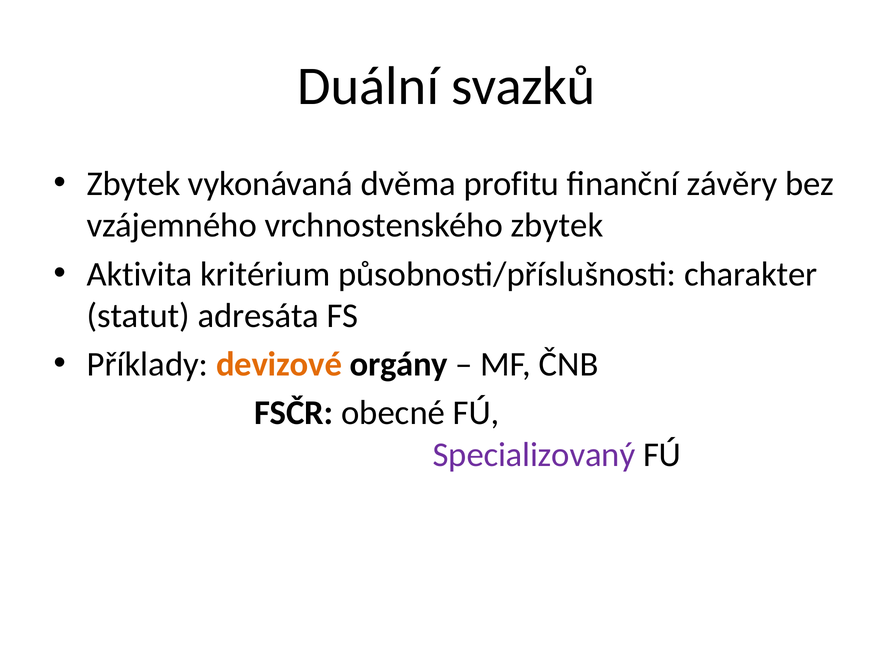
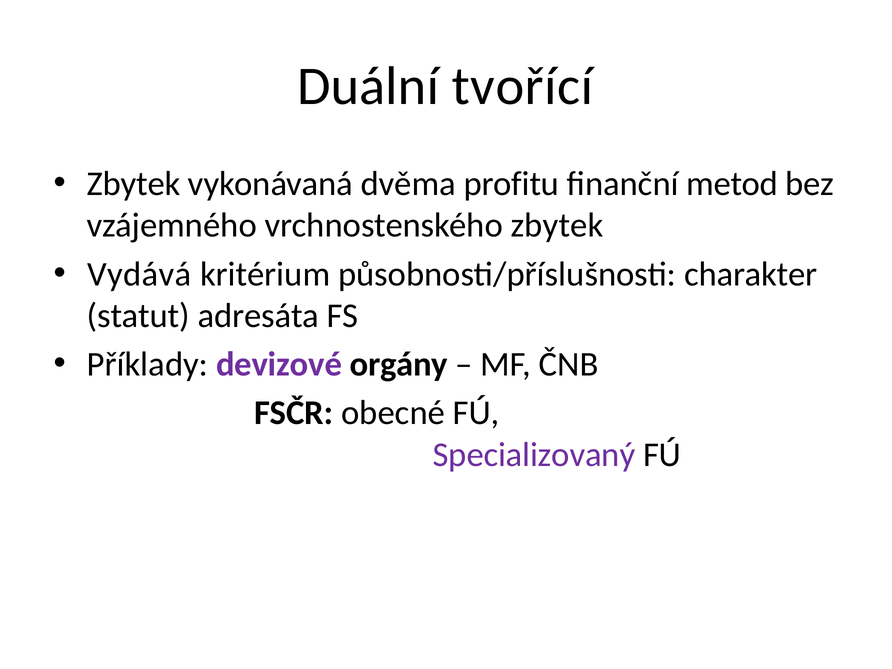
svazků: svazků -> tvořící
závěry: závěry -> metod
Aktivita: Aktivita -> Vydává
devizové colour: orange -> purple
